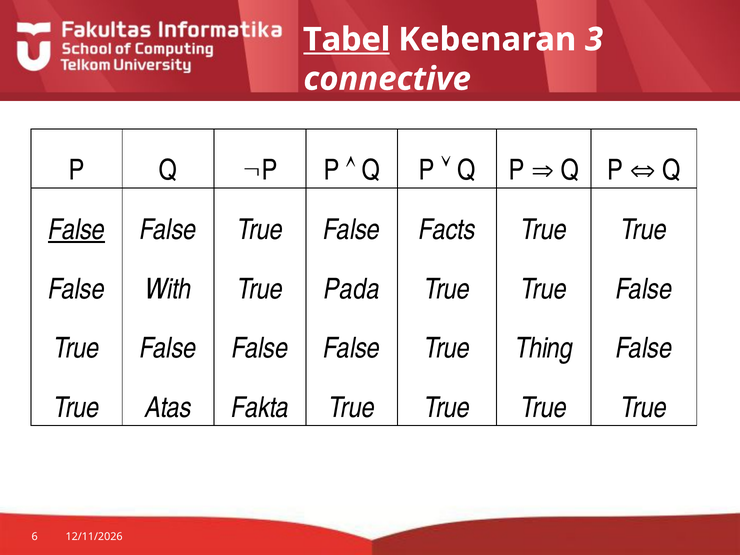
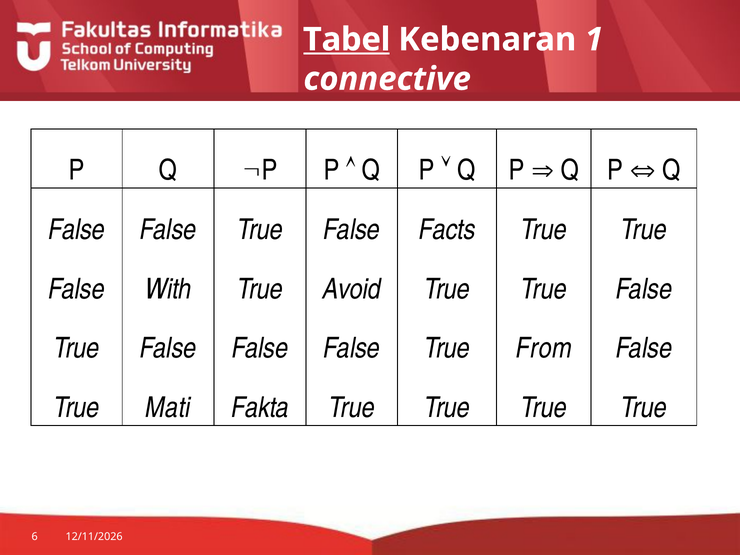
3: 3 -> 1
False at (77, 230) underline: present -> none
Pada: Pada -> Avoid
Thing: Thing -> From
Atas: Atas -> Mati
